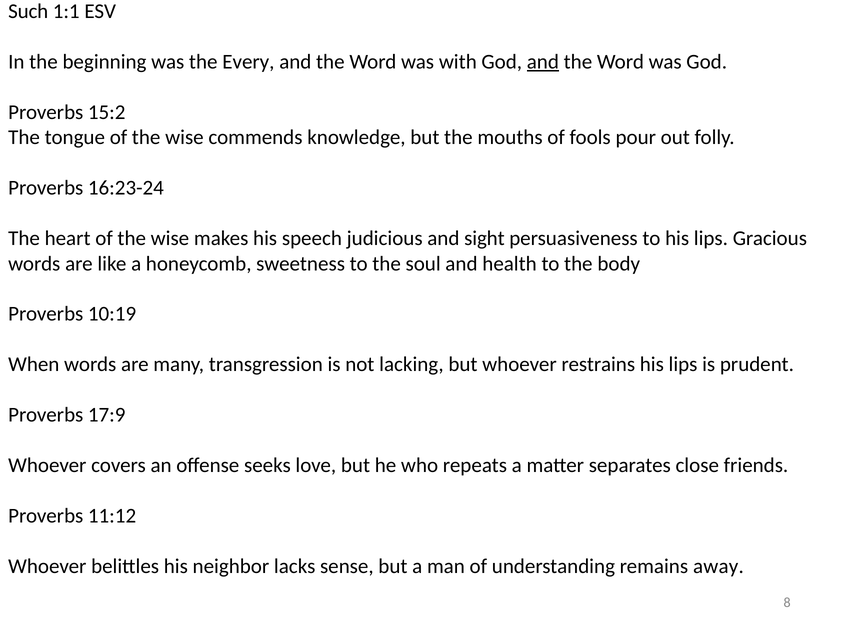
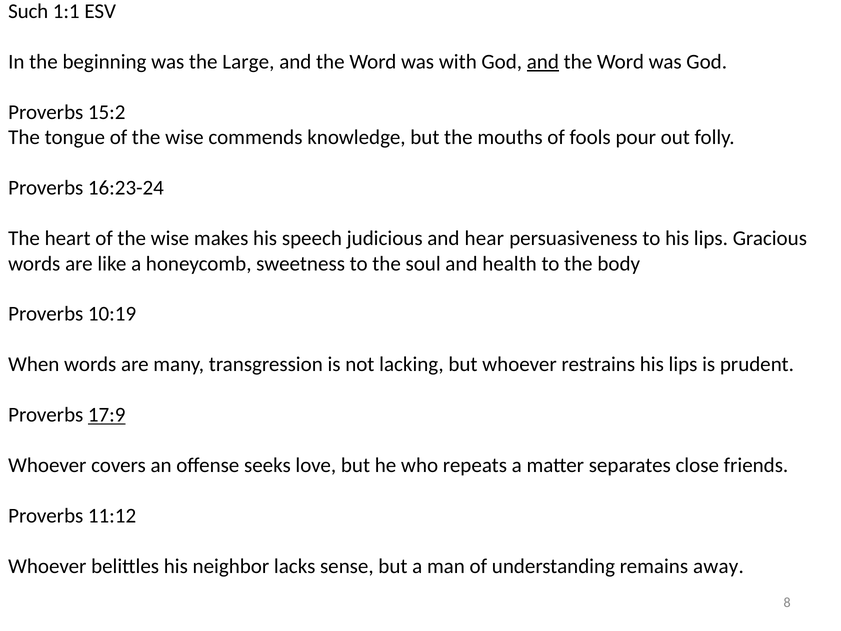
Every: Every -> Large
sight: sight -> hear
17:9 underline: none -> present
